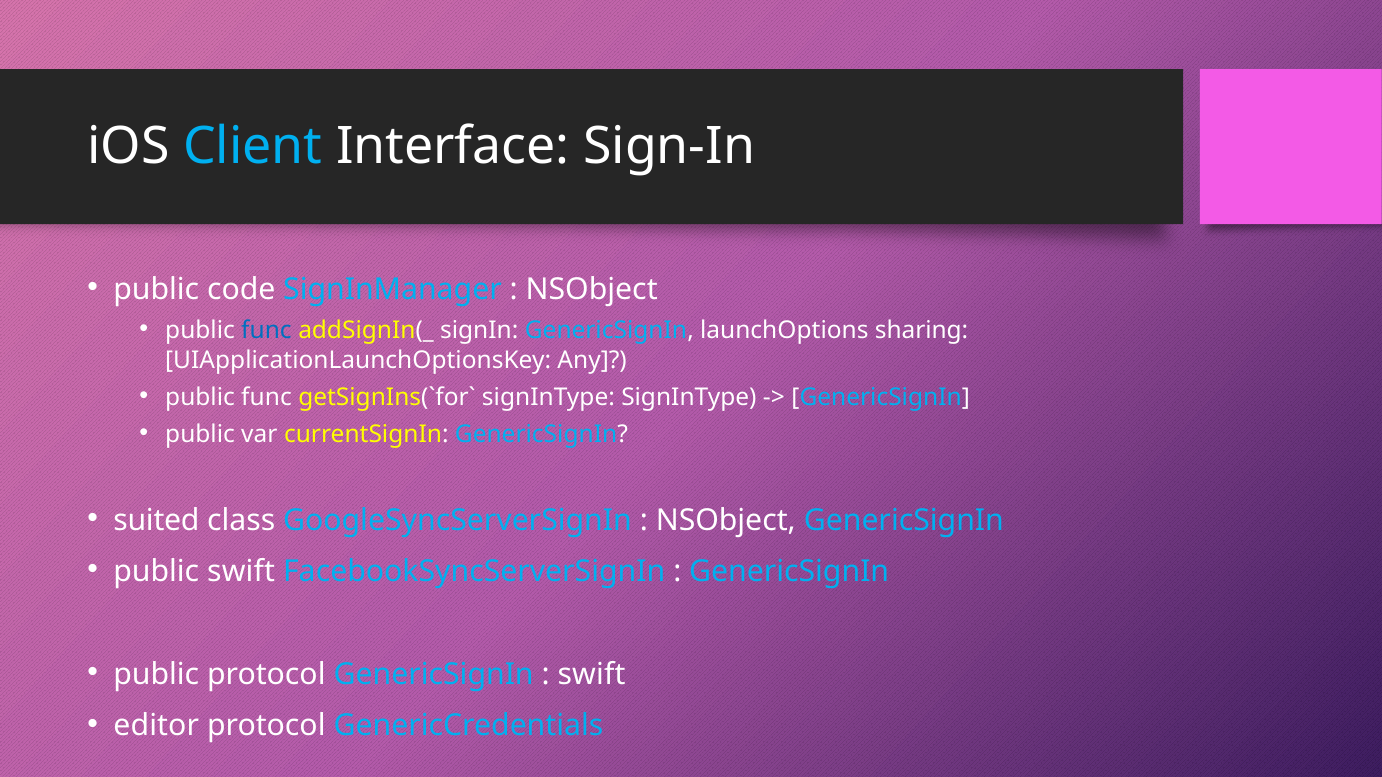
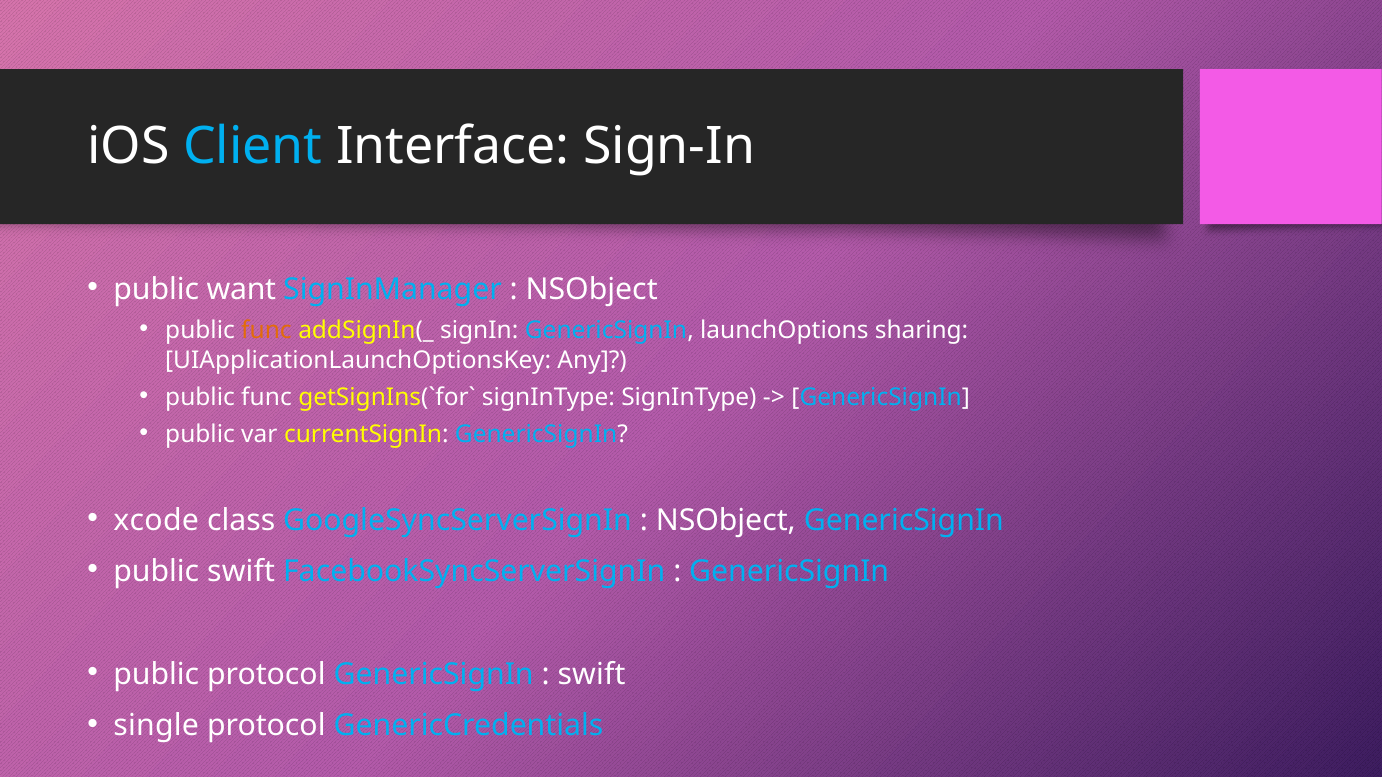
code: code -> want
func at (266, 330) colour: blue -> orange
suited: suited -> xcode
editor: editor -> single
